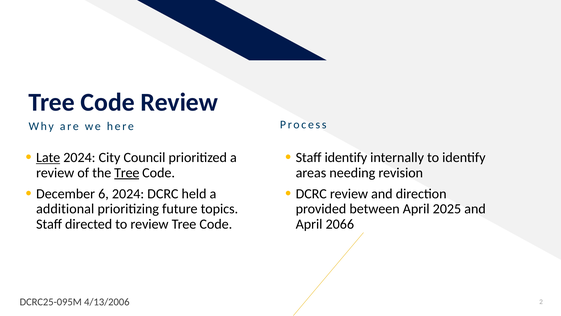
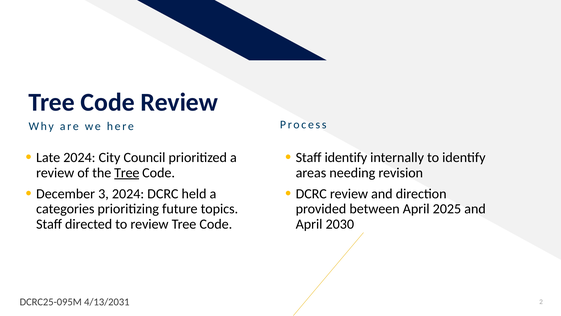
Late underline: present -> none
6: 6 -> 3
additional: additional -> categories
2066: 2066 -> 2030
4/13/2006: 4/13/2006 -> 4/13/2031
